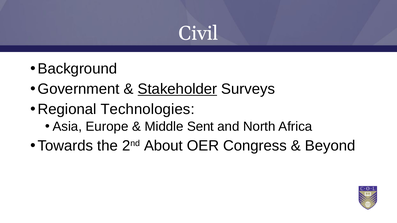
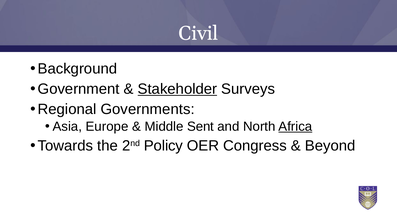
Technologies: Technologies -> Governments
Africa underline: none -> present
About: About -> Policy
